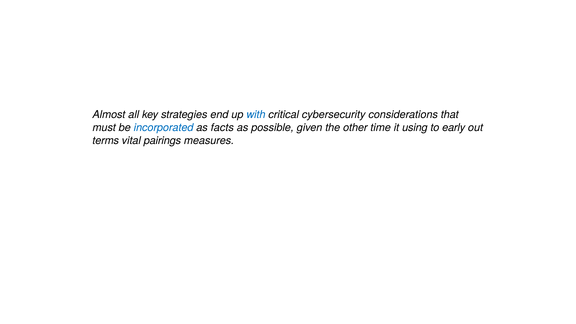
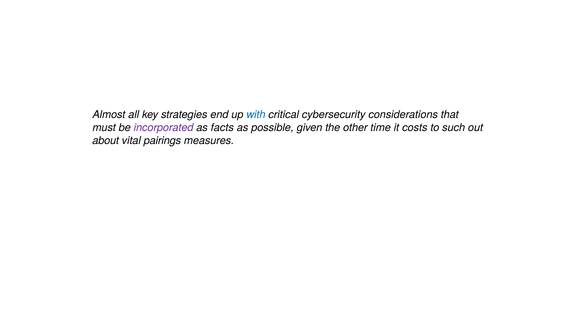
incorporated colour: blue -> purple
using: using -> costs
early: early -> such
terms: terms -> about
